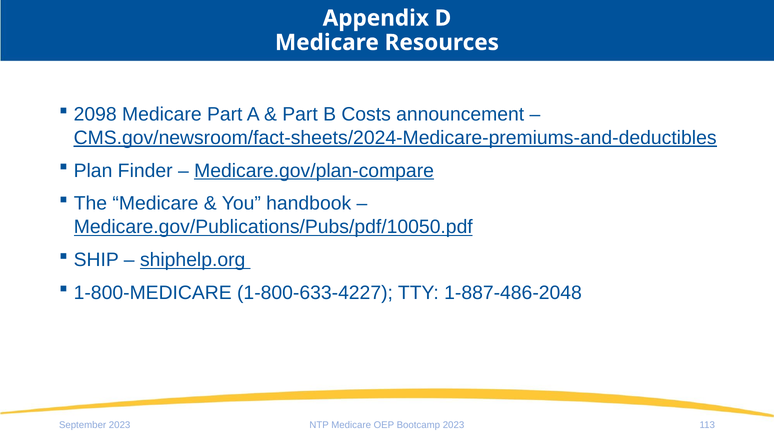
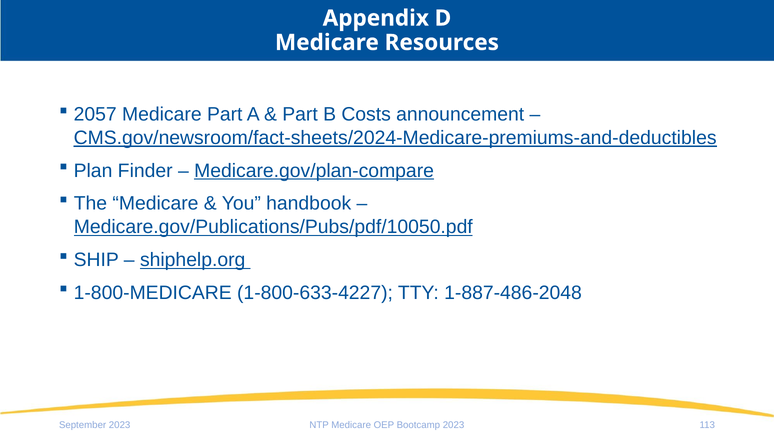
2098: 2098 -> 2057
